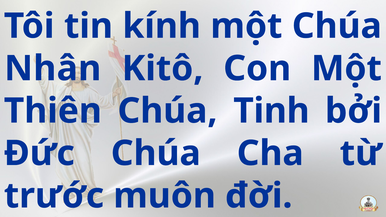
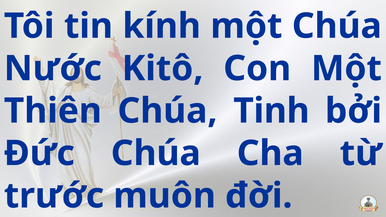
Nhân: Nhân -> Nước
